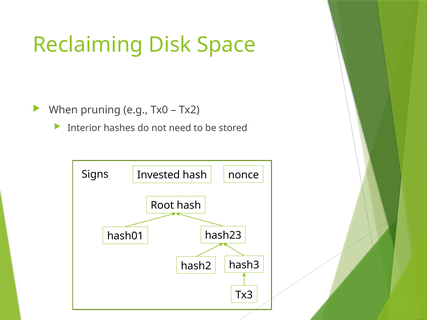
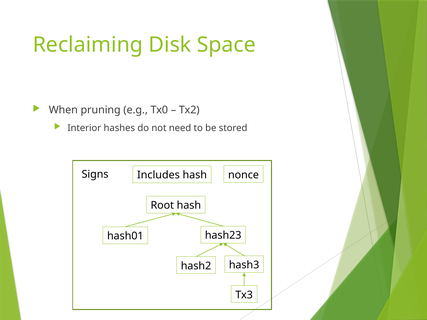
Invested: Invested -> Includes
